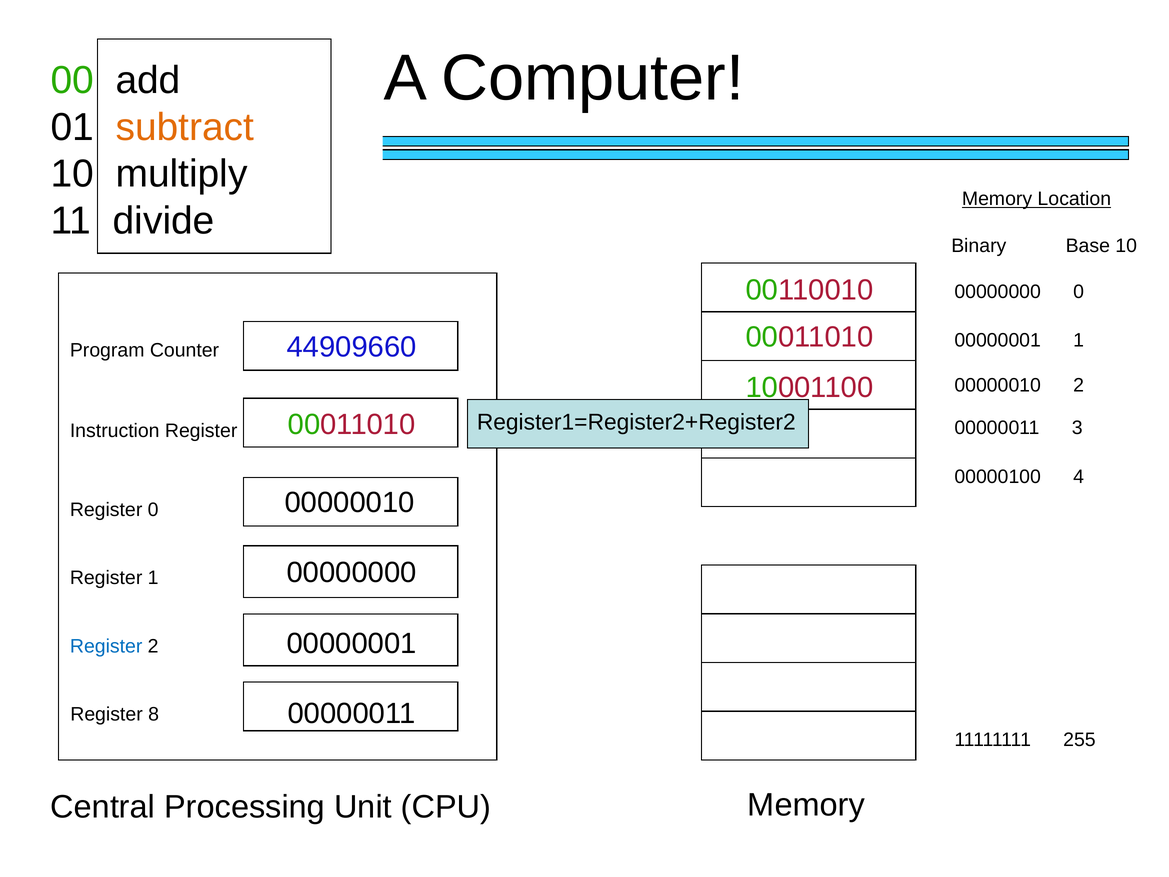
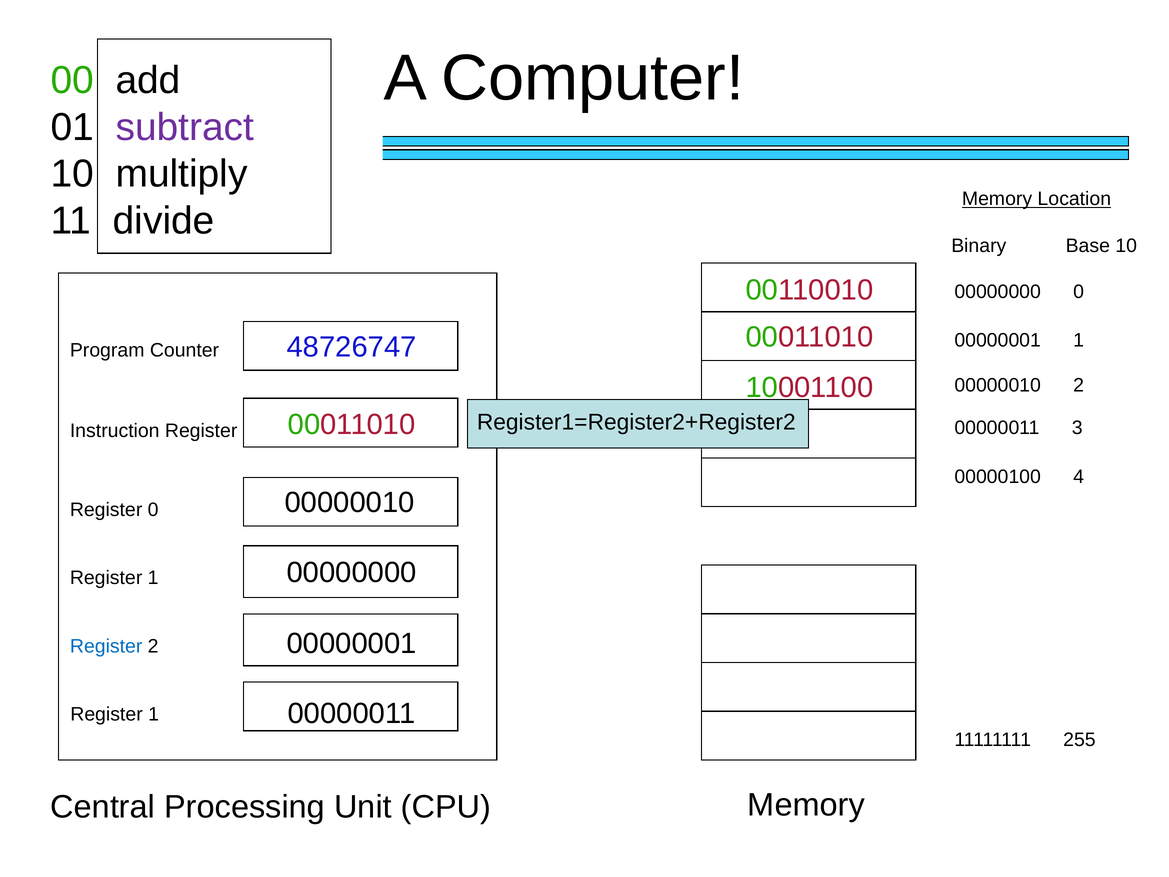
subtract colour: orange -> purple
44909660: 44909660 -> 48726747
8 at (154, 714): 8 -> 1
